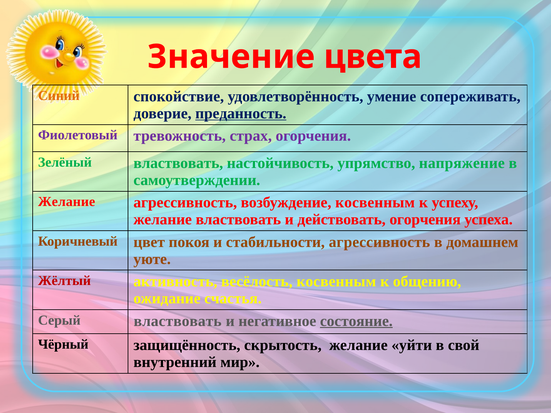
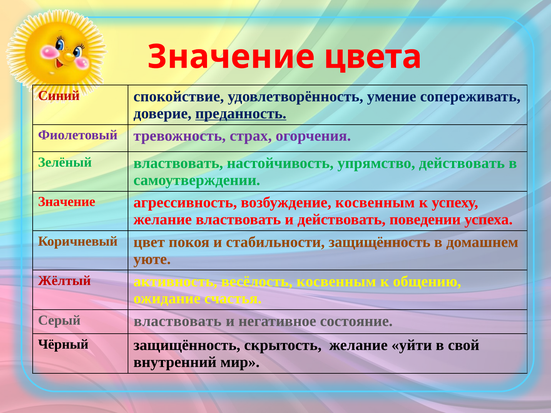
Синий colour: orange -> red
упрямство напряжение: напряжение -> действовать
Желание at (67, 202): Желание -> Значение
действовать огорчения: огорчения -> поведении
стабильности агрессивность: агрессивность -> защищённость
состояние underline: present -> none
